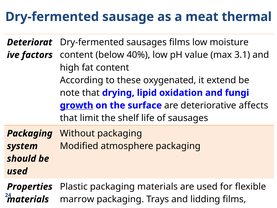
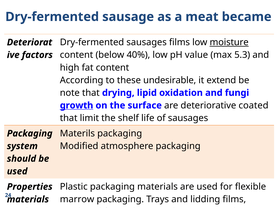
thermal: thermal -> became
moisture underline: none -> present
3.1: 3.1 -> 5.3
oxygenated: oxygenated -> undesirable
affects: affects -> coated
Without at (77, 133): Without -> Materils
